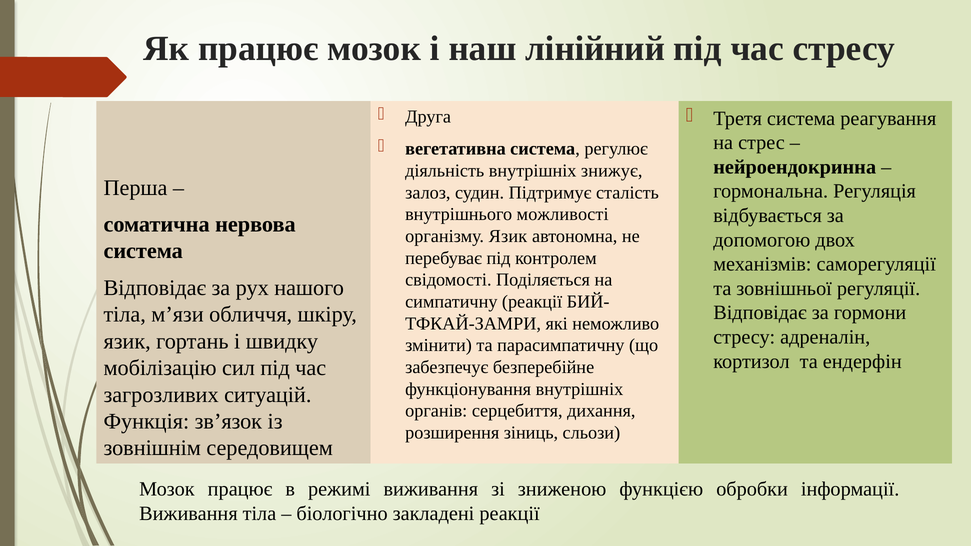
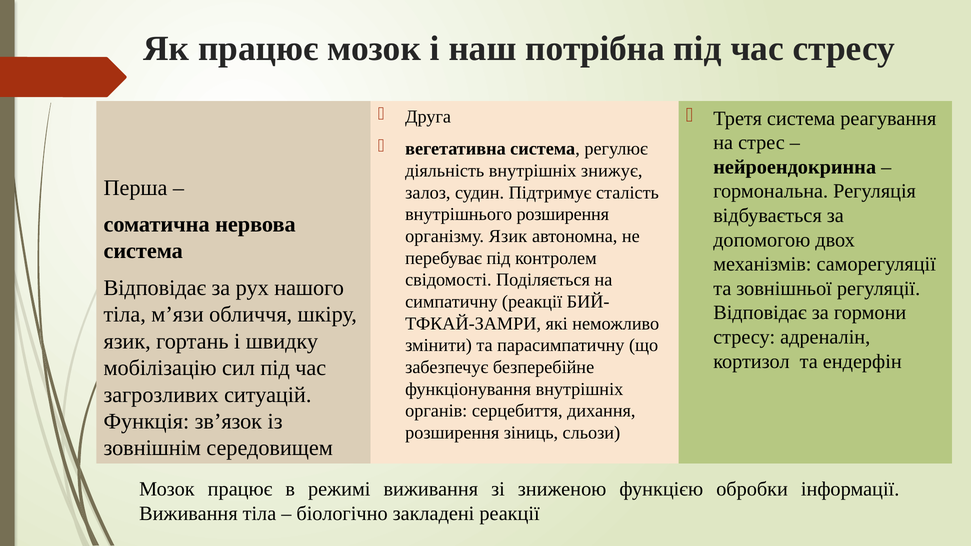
лінійний: лінійний -> потрібна
внутрішнього можливості: можливості -> розширення
